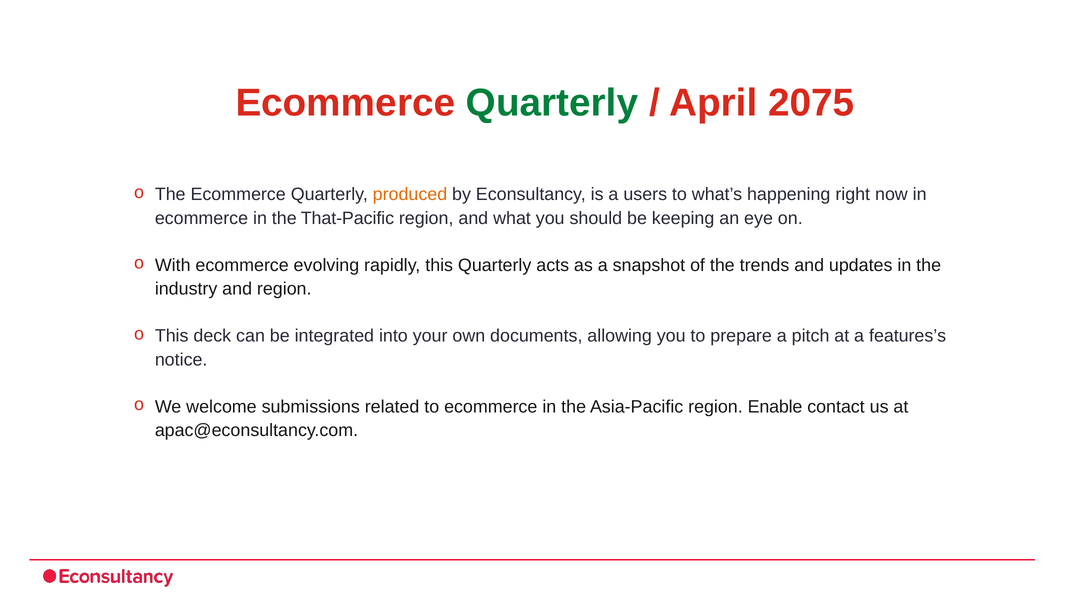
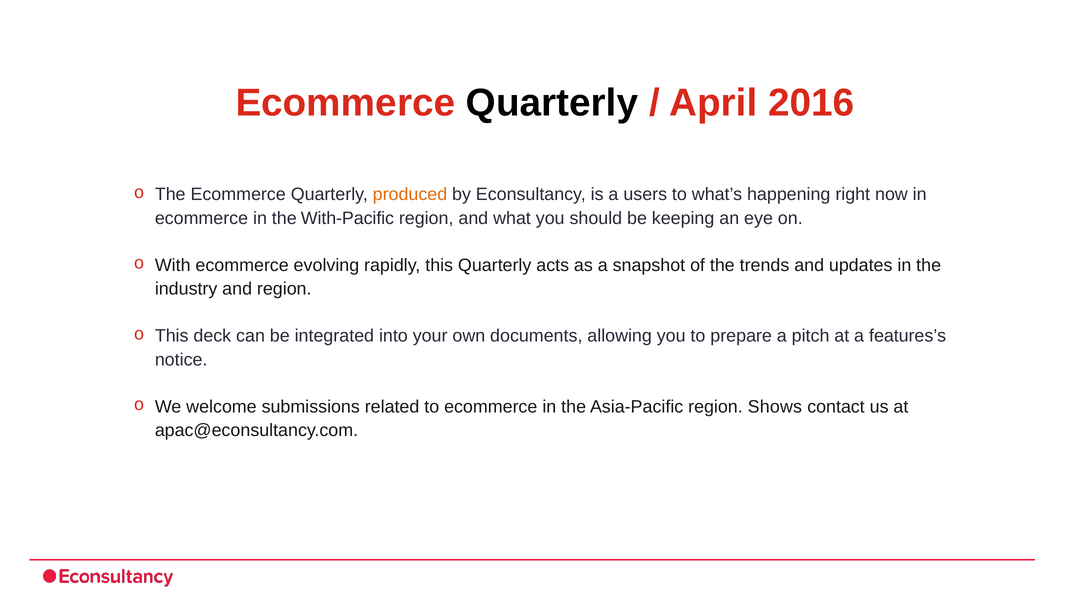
Quarterly at (552, 103) colour: green -> black
2075: 2075 -> 2016
That-Pacific: That-Pacific -> With-Pacific
Enable: Enable -> Shows
